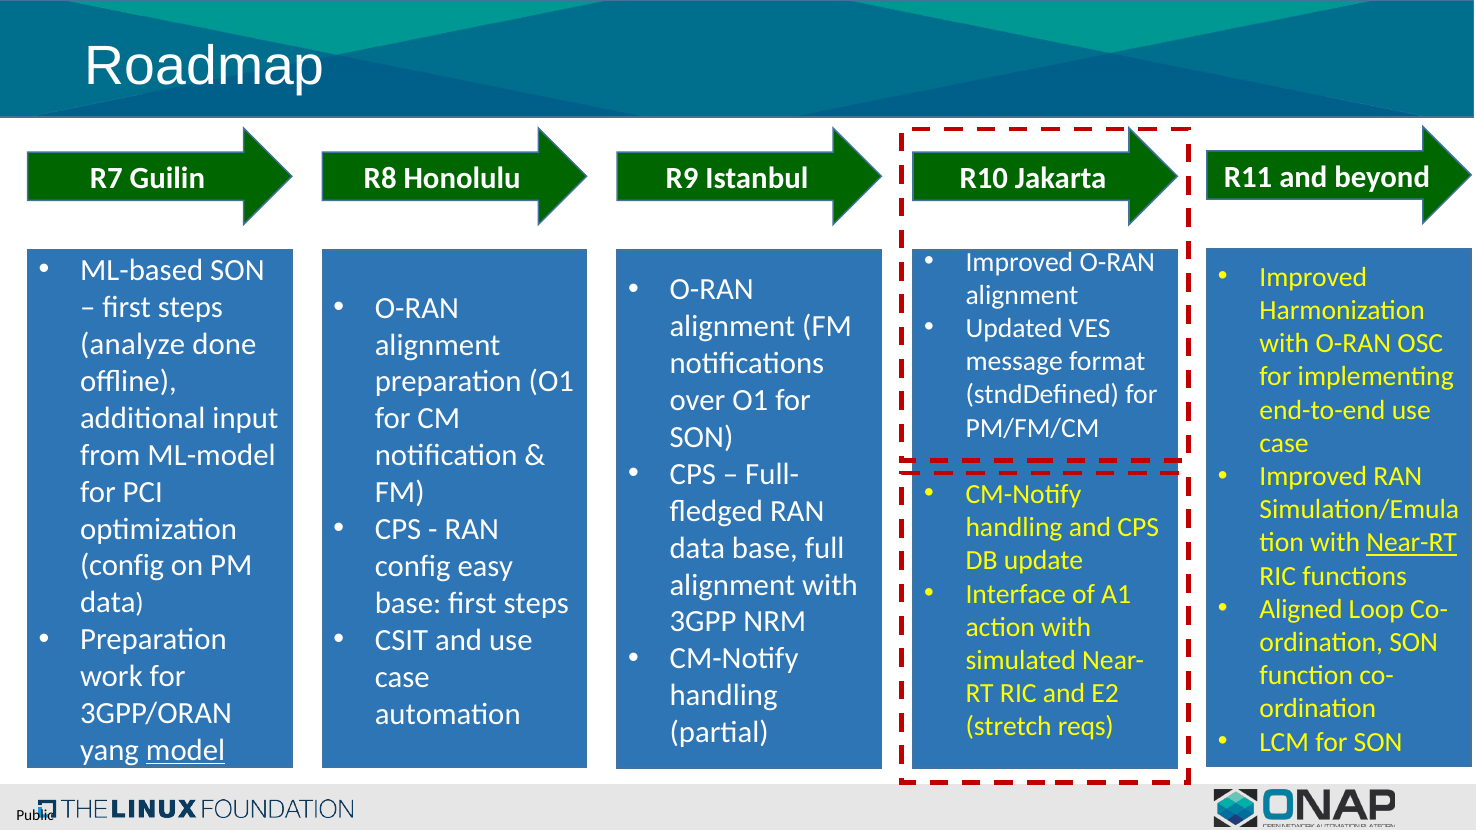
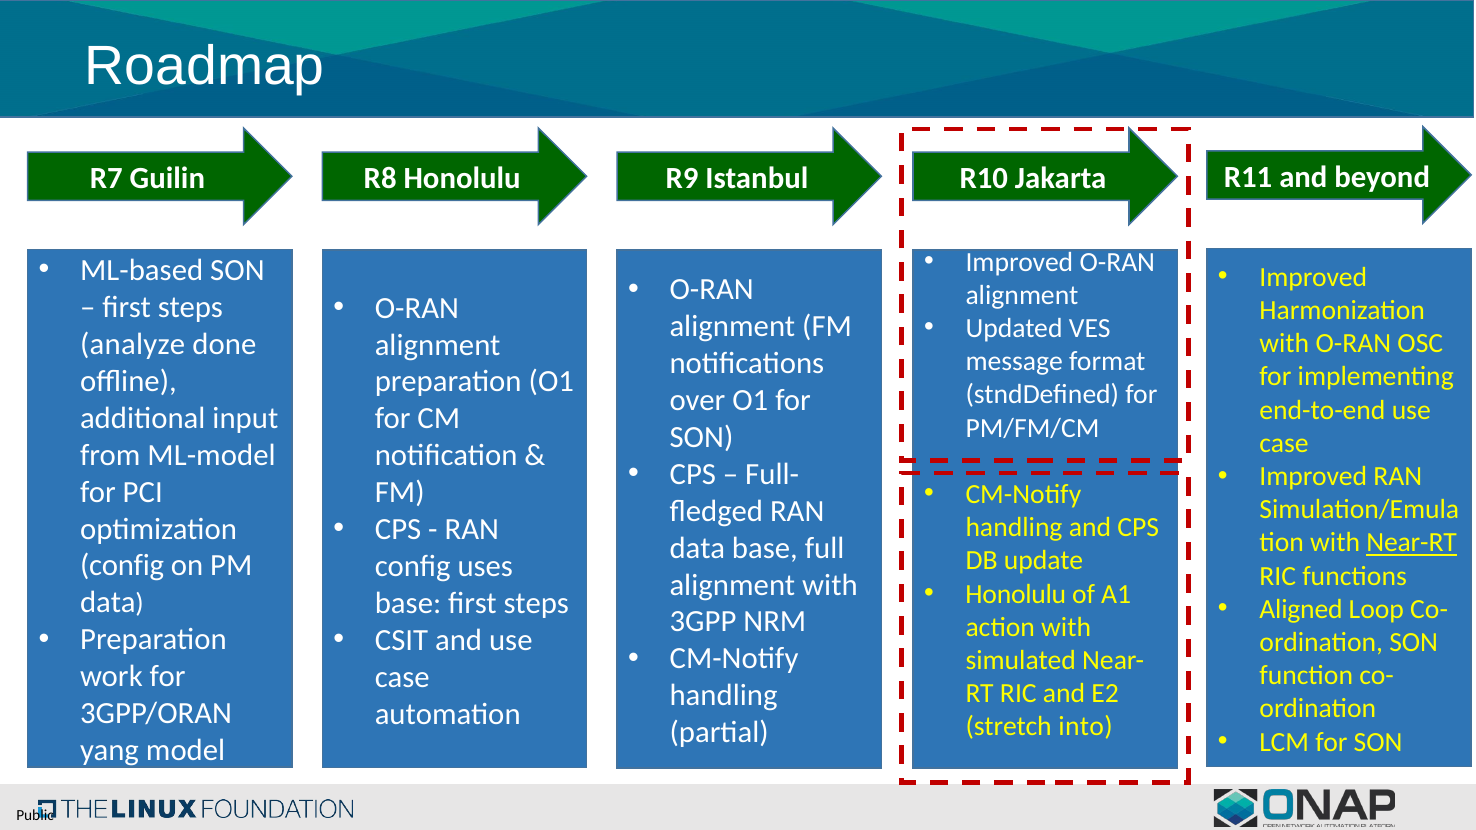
easy: easy -> uses
Interface at (1016, 594): Interface -> Honolulu
reqs: reqs -> into
model underline: present -> none
